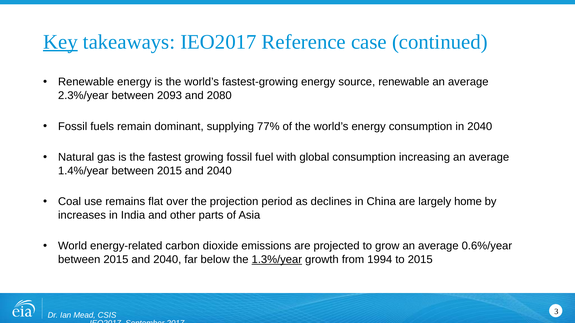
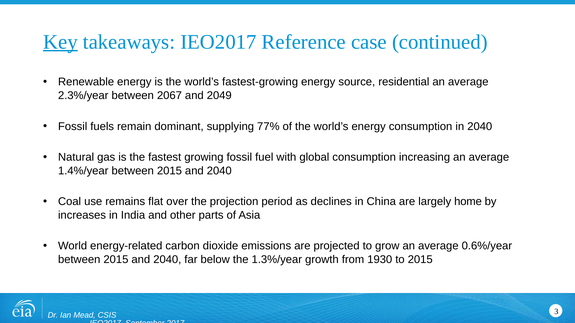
source renewable: renewable -> residential
2093: 2093 -> 2067
2080: 2080 -> 2049
1.3%/year underline: present -> none
1994: 1994 -> 1930
